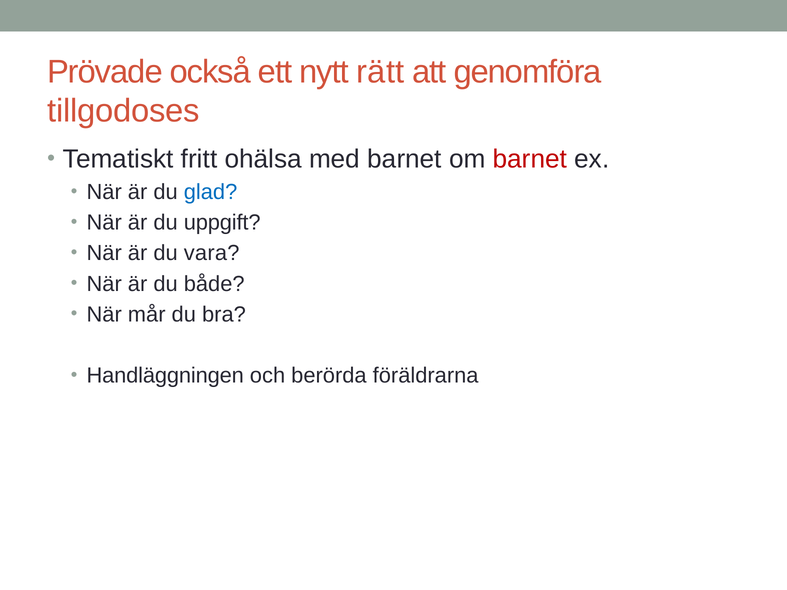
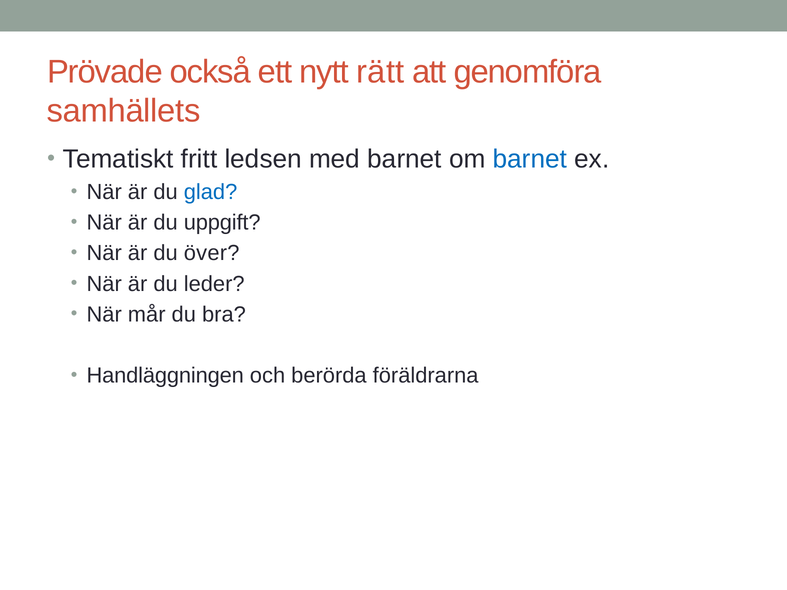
tillgodoses: tillgodoses -> samhällets
ohälsa: ohälsa -> ledsen
barnet at (530, 159) colour: red -> blue
vara: vara -> över
både: både -> leder
